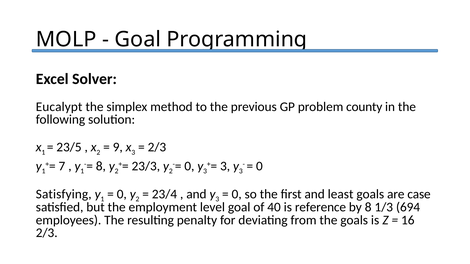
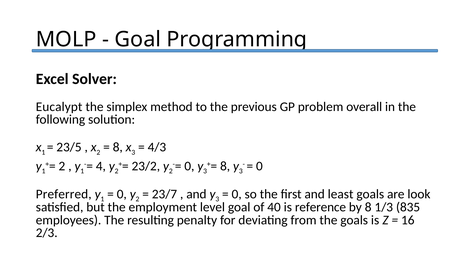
county: county -> overall
9 at (118, 147): 9 -> 8
2/3 at (157, 147): 2/3 -> 4/3
7 at (62, 166): 7 -> 2
8 at (101, 166): 8 -> 4
23/3: 23/3 -> 23/2
3 at (225, 166): 3 -> 8
Satisfying: Satisfying -> Preferred
23/4: 23/4 -> 23/7
case: case -> look
694: 694 -> 835
